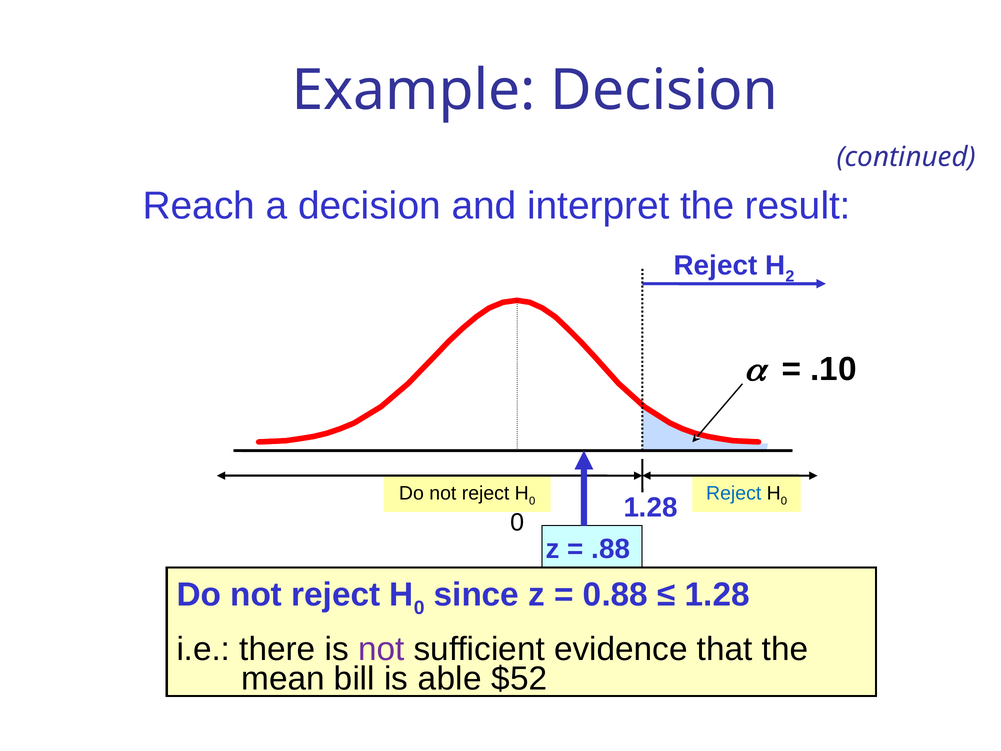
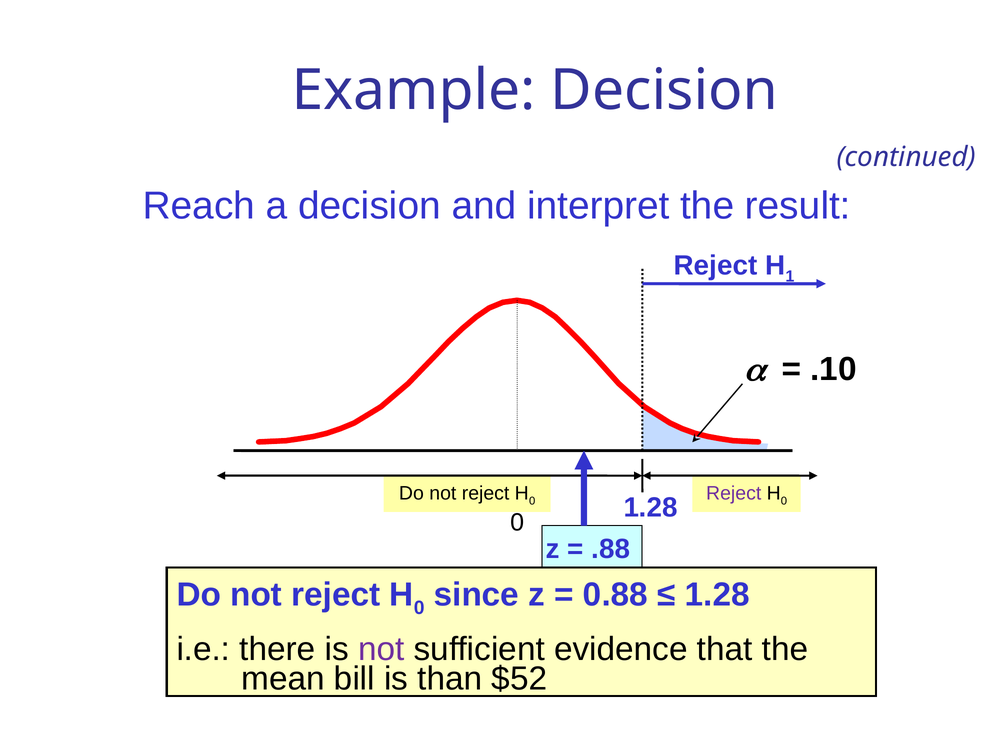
2: 2 -> 1
Reject at (734, 493) colour: blue -> purple
able: able -> than
